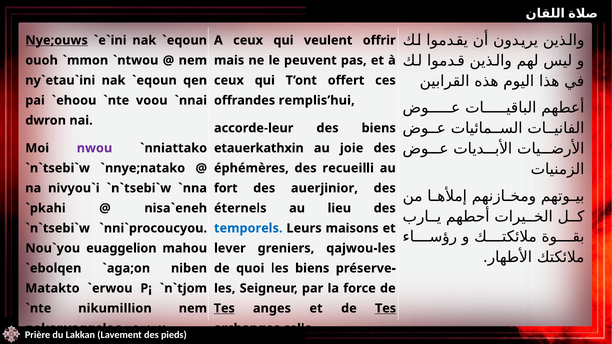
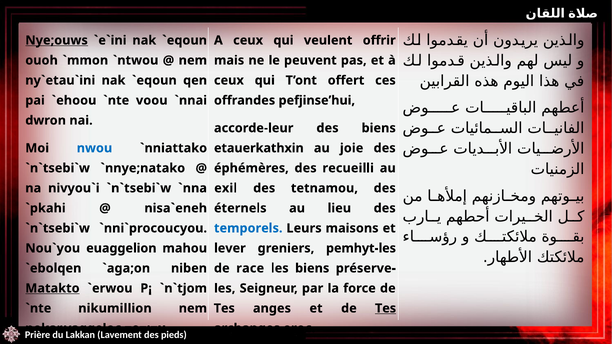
remplis’hui: remplis’hui -> pefjinse’hui
nwou colour: purple -> blue
fort: fort -> exil
auerjinior: auerjinior -> tetnamou
qajwou-les: qajwou-les -> pemhyt-les
quoi: quoi -> race
Matakto underline: none -> present
Tes at (224, 309) underline: present -> none
celle: celle -> eroc
